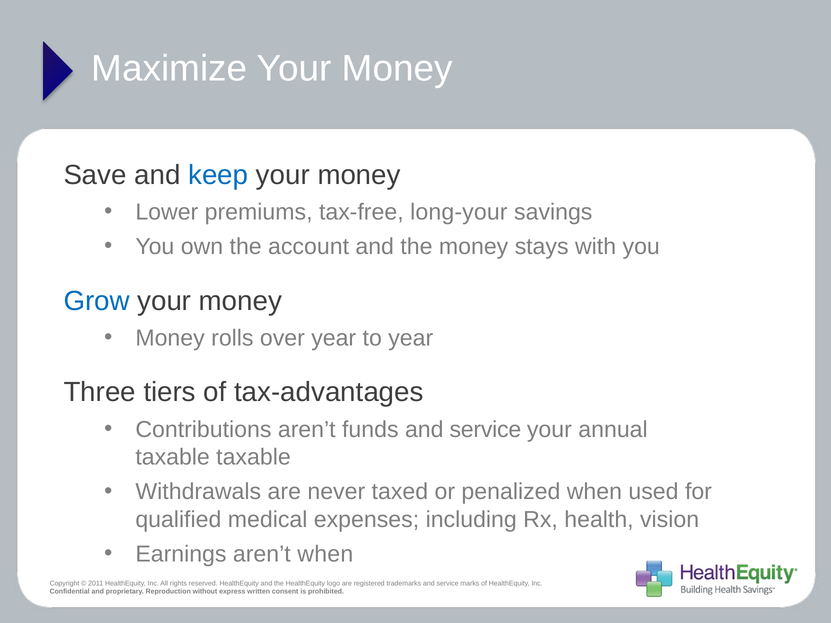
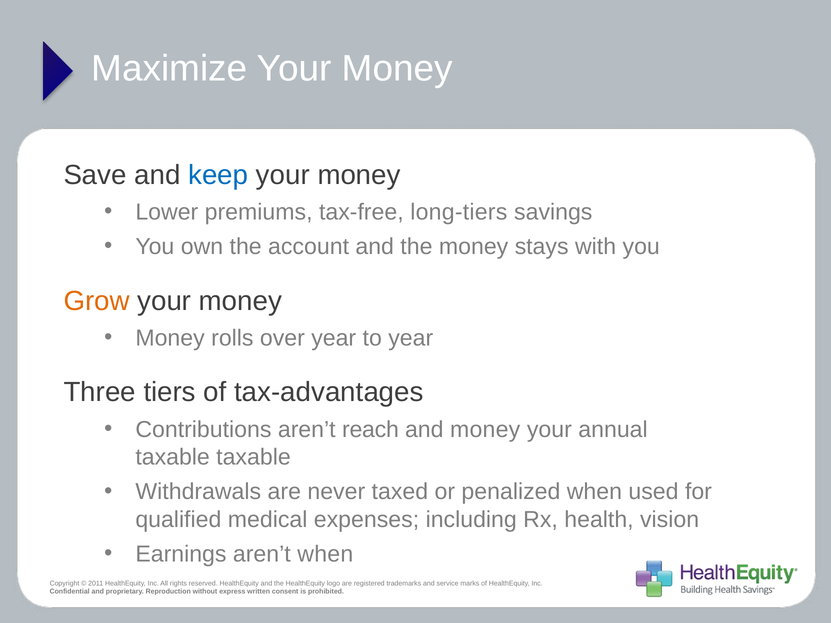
long-your: long-your -> long-tiers
Grow colour: blue -> orange
funds: funds -> reach
service at (485, 430): service -> money
